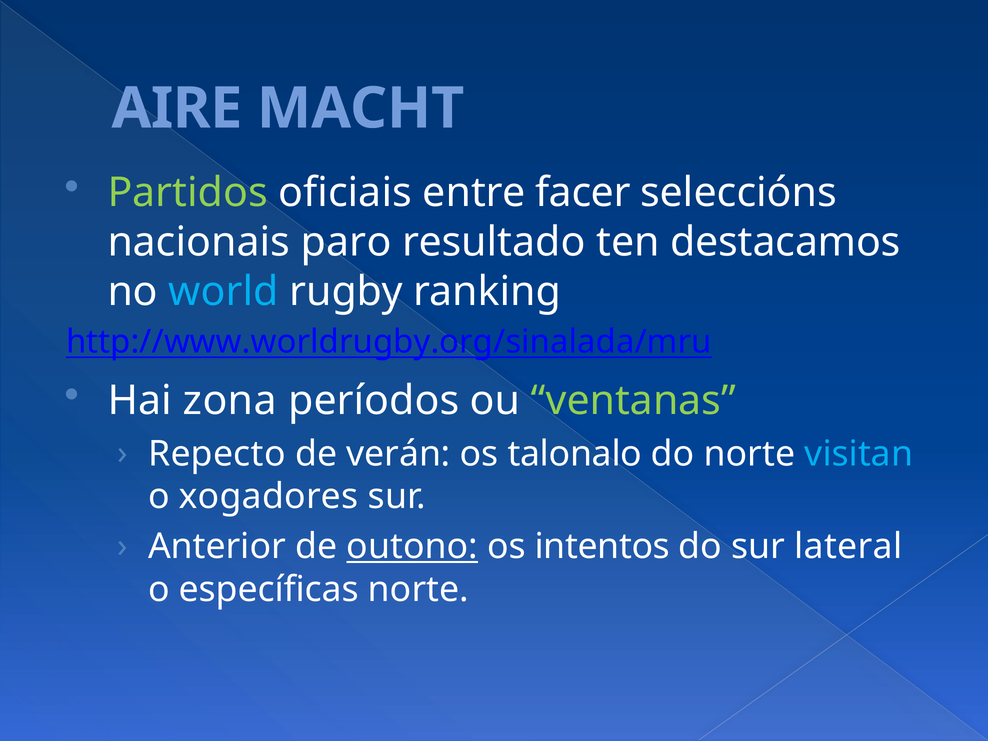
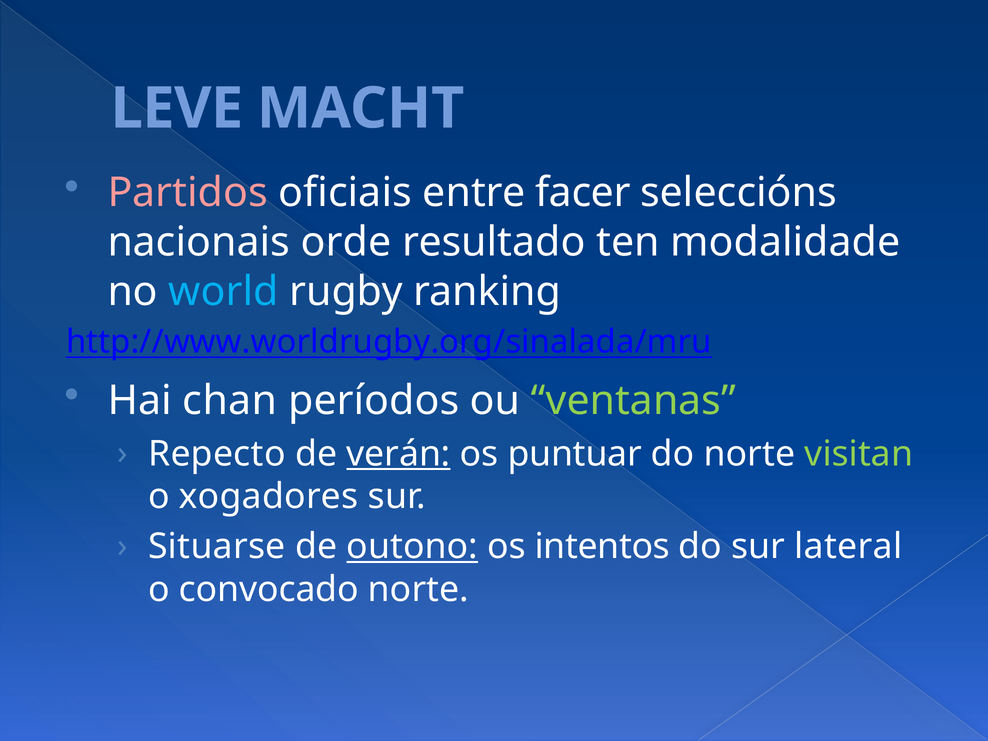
AIRE: AIRE -> LEVE
Partidos colour: light green -> pink
paro: paro -> orde
destacamos: destacamos -> modalidade
zona: zona -> chan
verán underline: none -> present
talonalo: talonalo -> puntuar
visitan colour: light blue -> light green
Anterior: Anterior -> Situarse
específicas: específicas -> convocado
